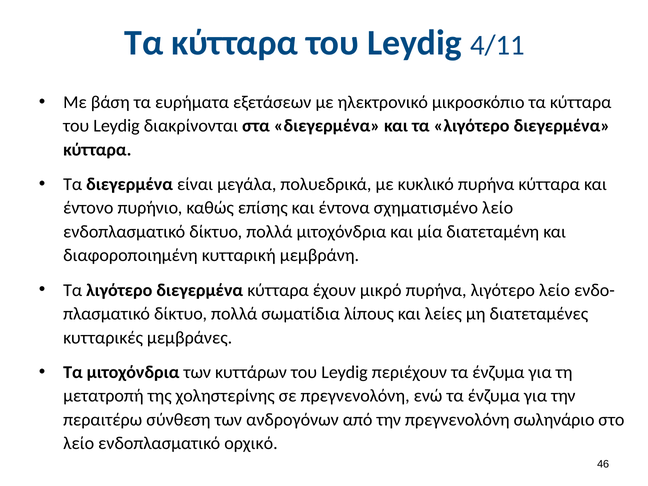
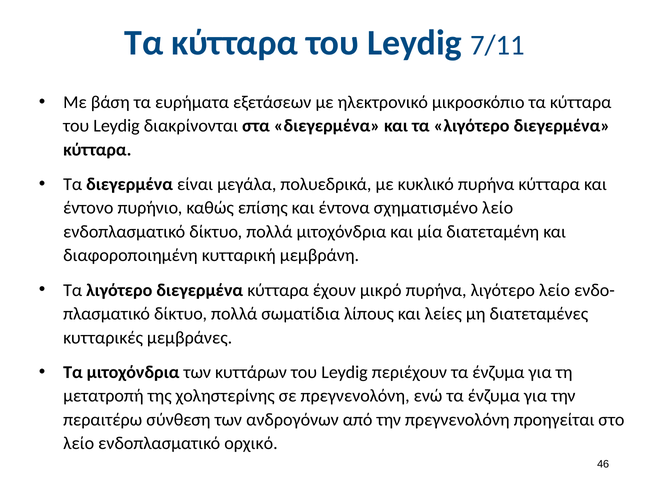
4/11: 4/11 -> 7/11
σωληνάριο: σωληνάριο -> προηγείται
